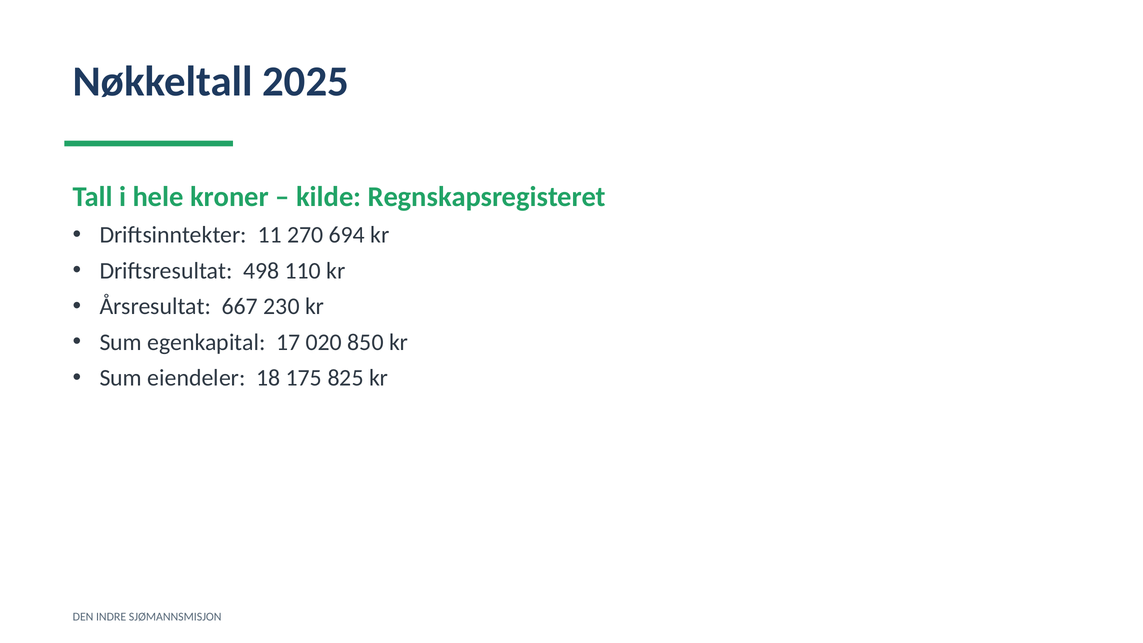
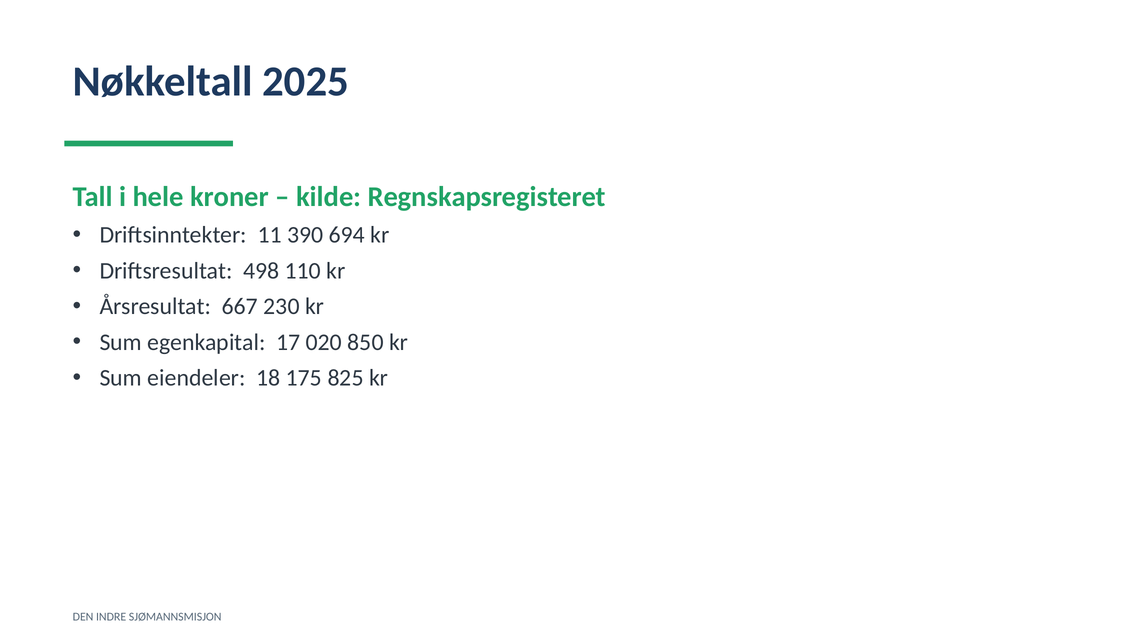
270: 270 -> 390
